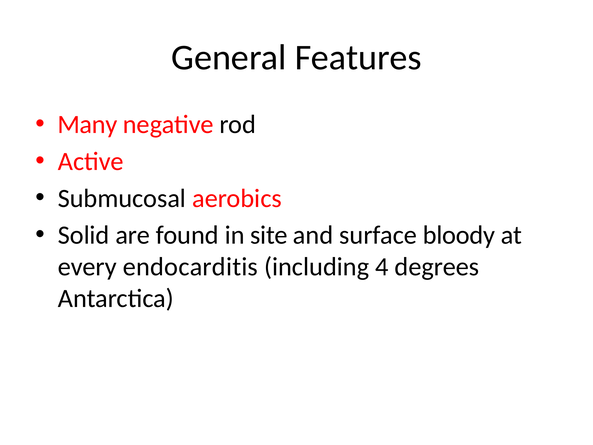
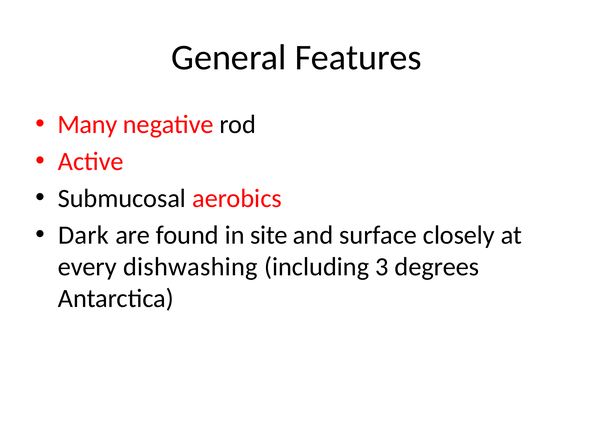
Solid: Solid -> Dark
bloody: bloody -> closely
endocarditis: endocarditis -> dishwashing
4: 4 -> 3
